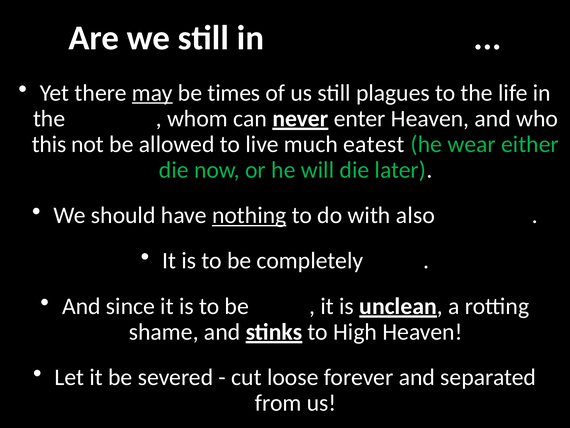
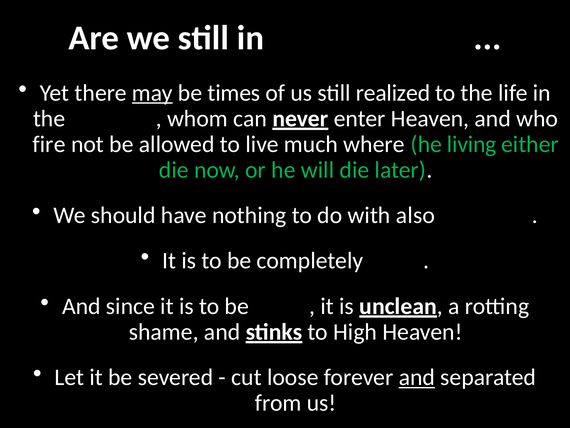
plagues: plagues -> realized
this: this -> fire
eatest: eatest -> where
wear: wear -> living
nothing underline: present -> none
and at (417, 377) underline: none -> present
